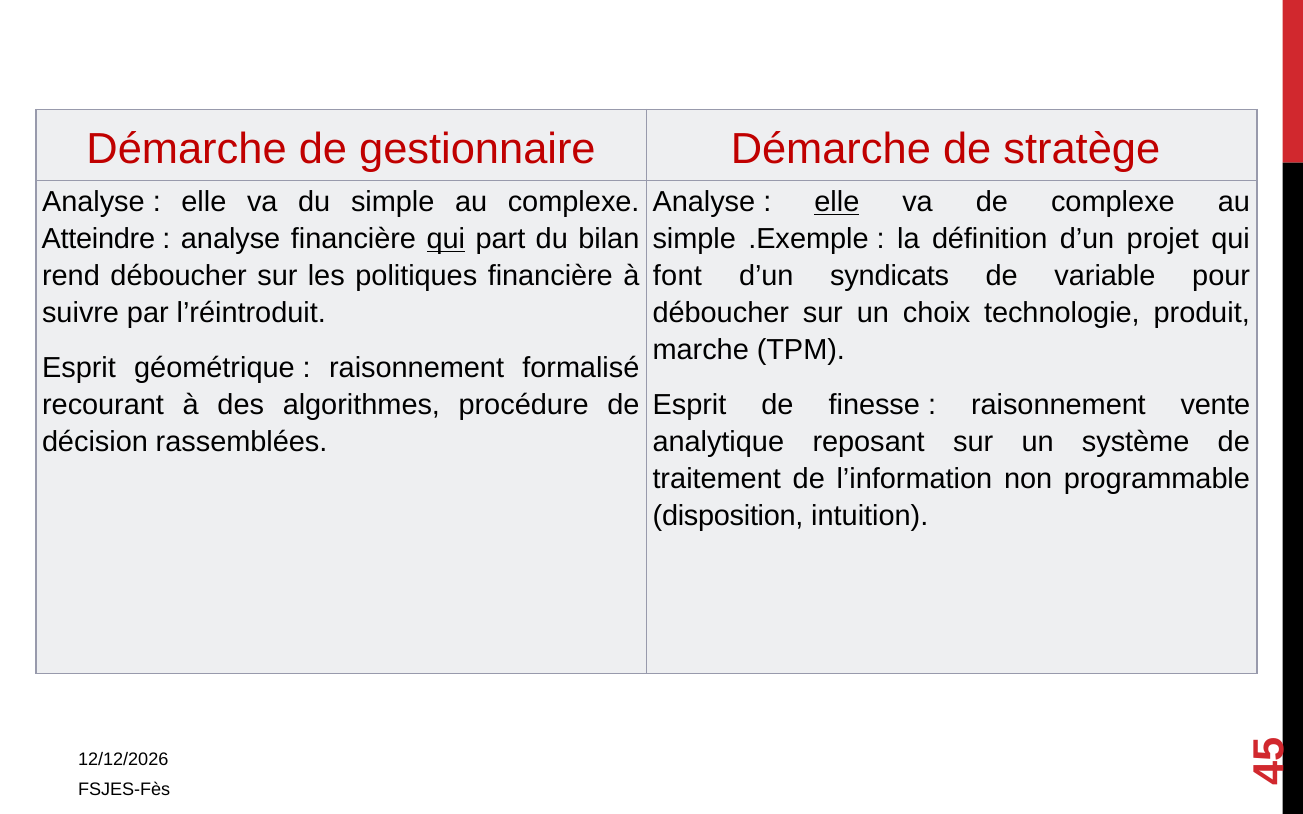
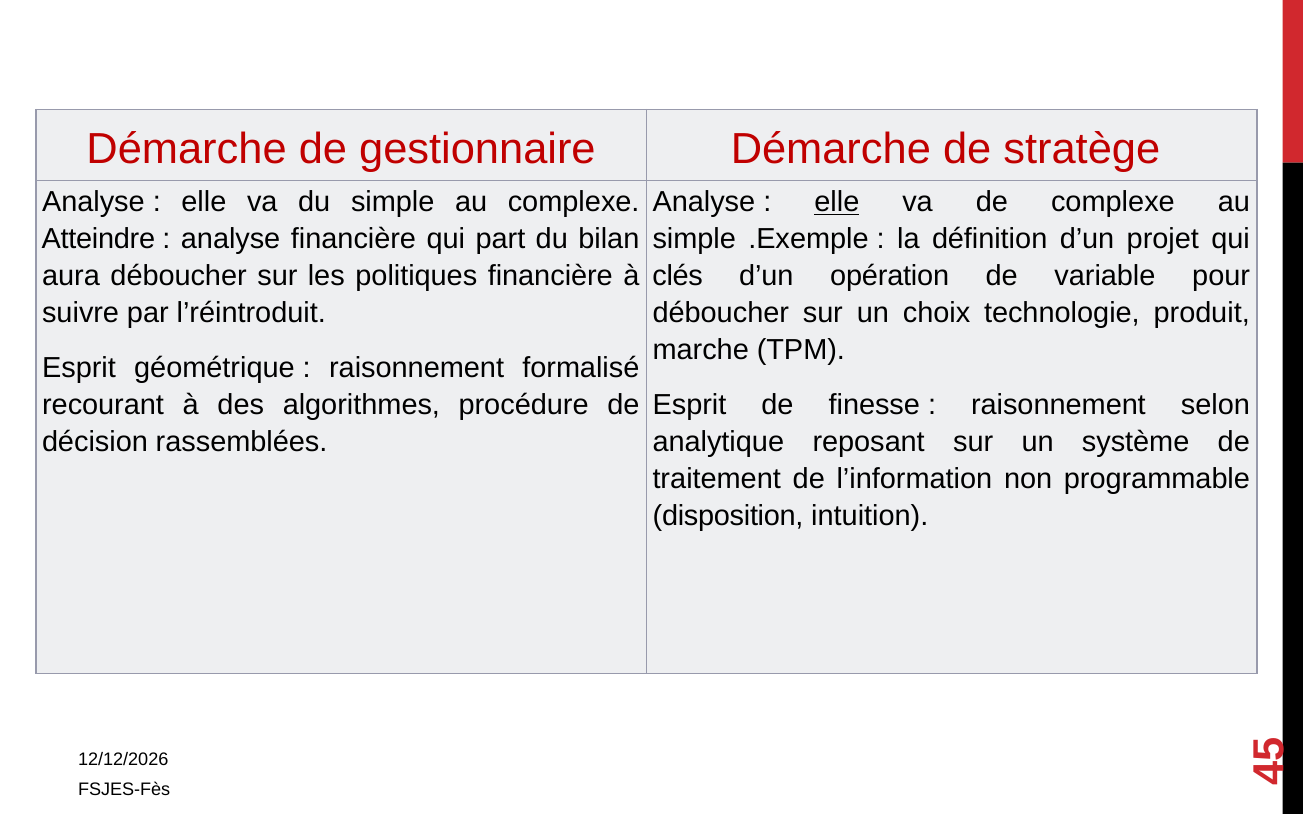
qui at (446, 239) underline: present -> none
rend: rend -> aura
font: font -> clés
syndicats: syndicats -> opération
vente: vente -> selon
